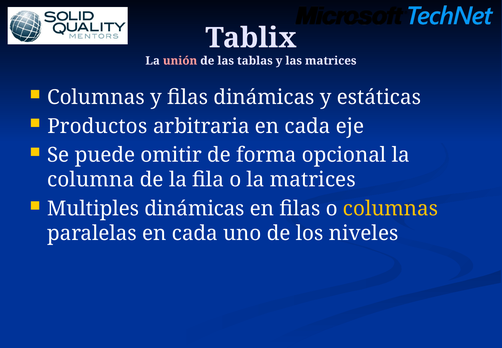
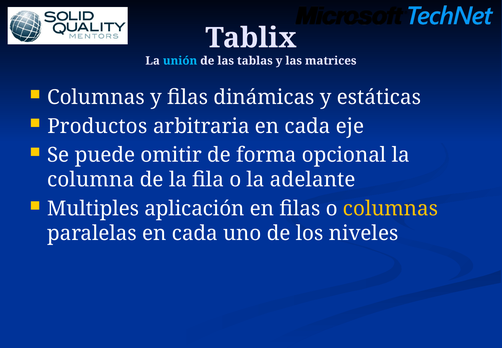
unión colour: pink -> light blue
la matrices: matrices -> adelante
Multiples dinámicas: dinámicas -> aplicación
